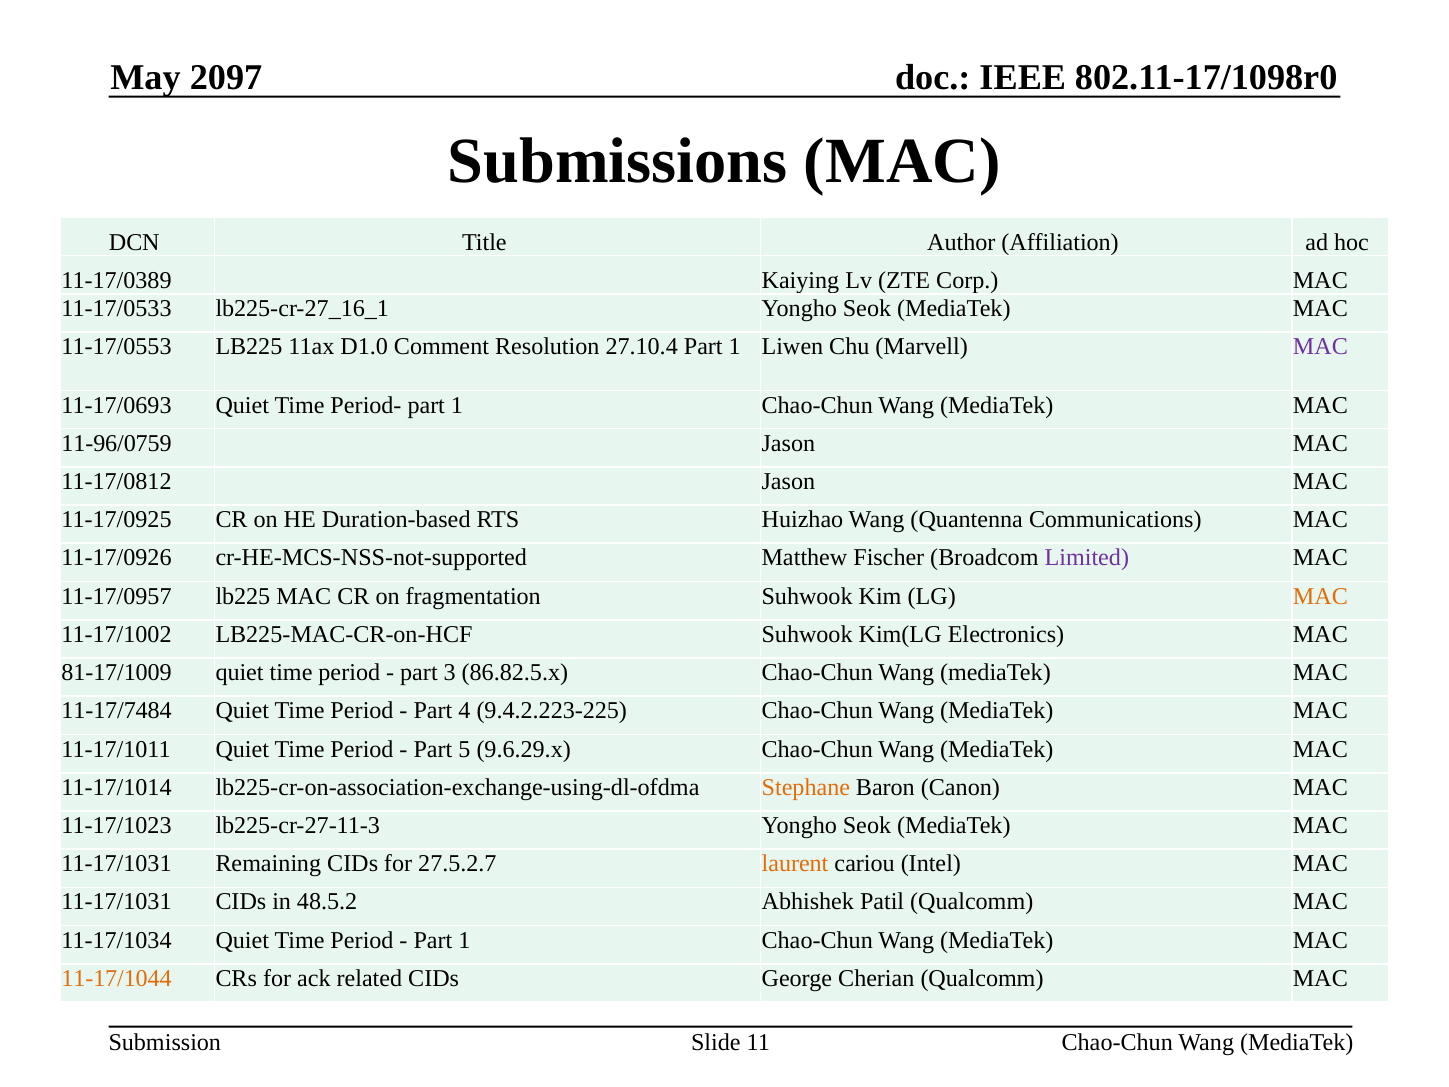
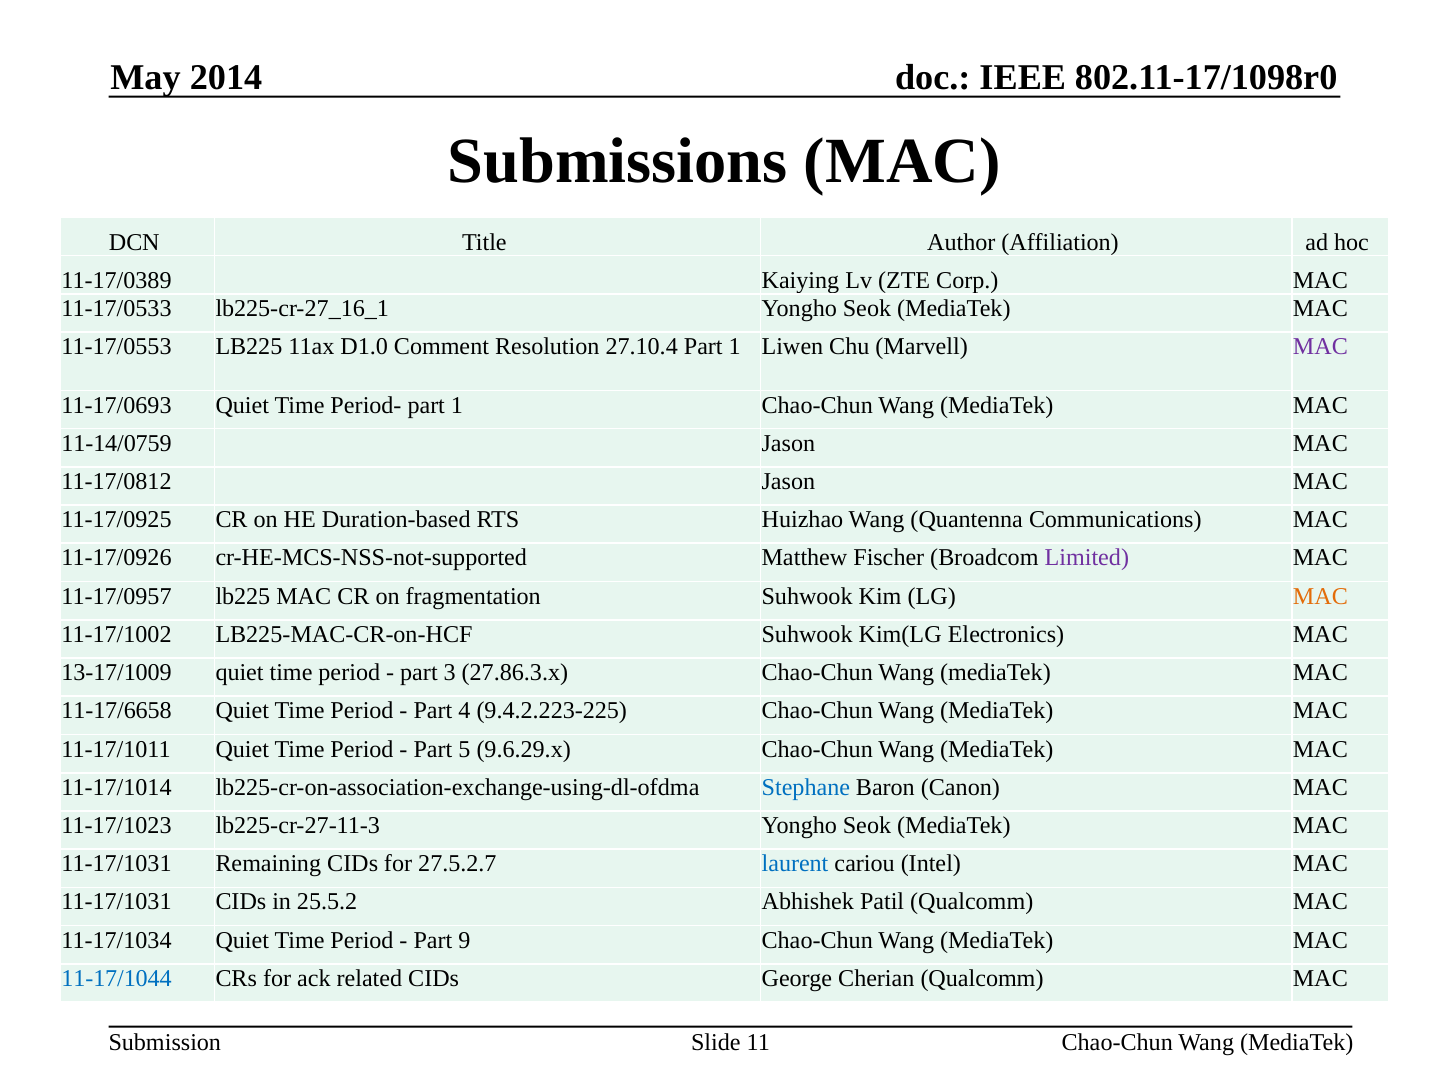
2097: 2097 -> 2014
11-96/0759: 11-96/0759 -> 11-14/0759
81-17/1009: 81-17/1009 -> 13-17/1009
86.82.5.x: 86.82.5.x -> 27.86.3.x
11-17/7484: 11-17/7484 -> 11-17/6658
Stephane colour: orange -> blue
laurent colour: orange -> blue
48.5.2: 48.5.2 -> 25.5.2
1 at (464, 940): 1 -> 9
11-17/1044 colour: orange -> blue
